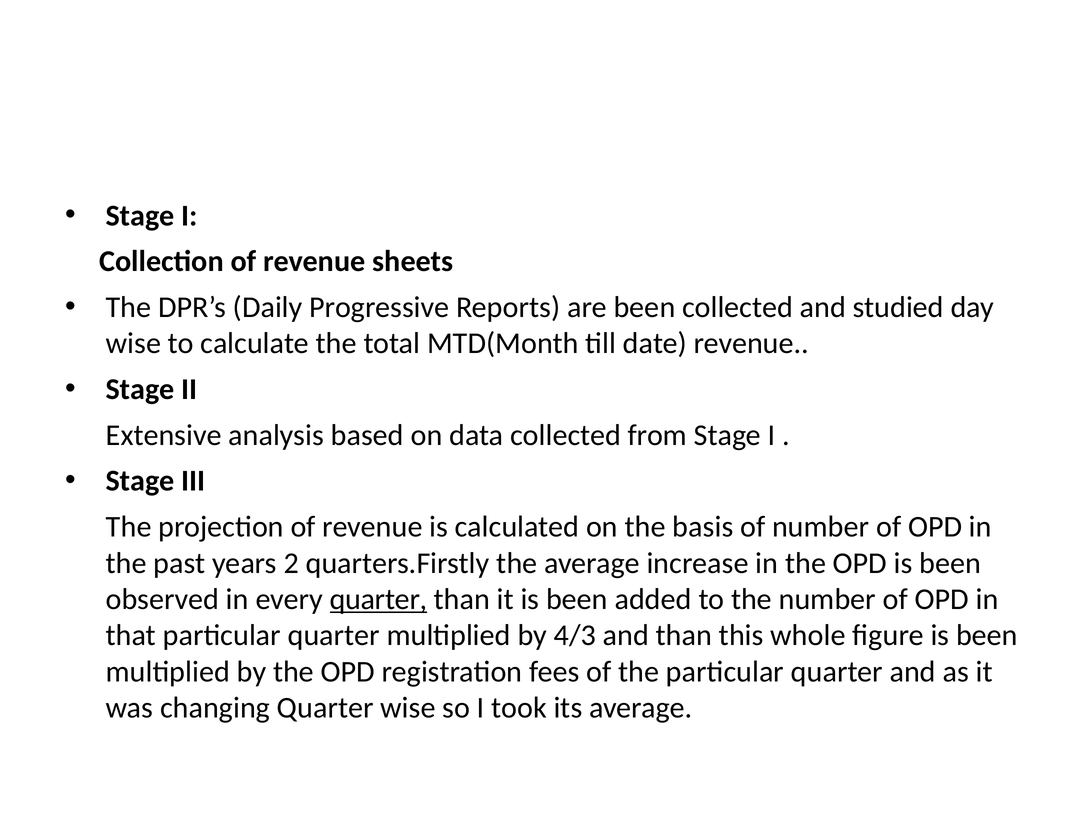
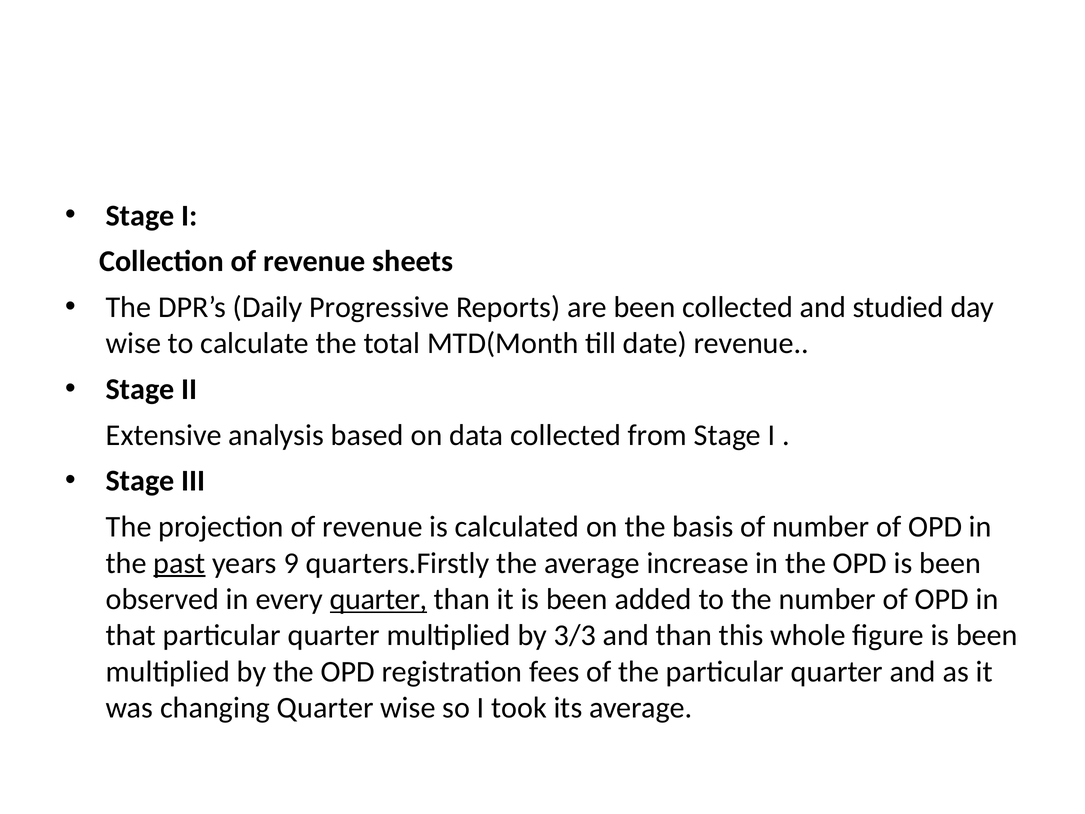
past underline: none -> present
2: 2 -> 9
4/3: 4/3 -> 3/3
